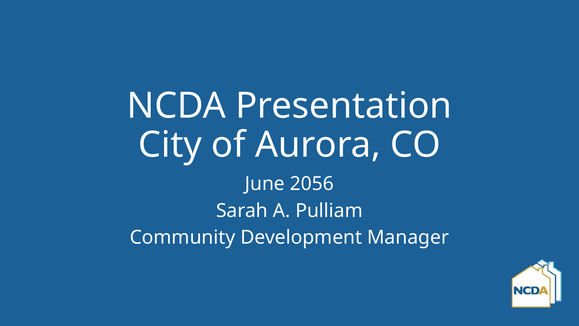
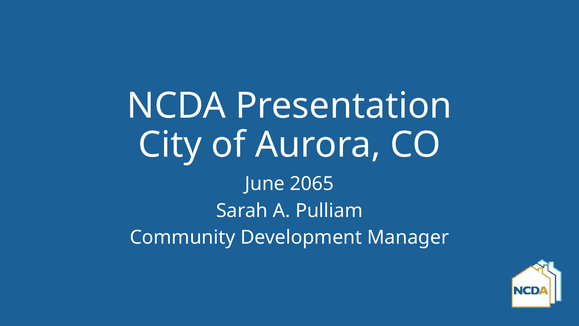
2056: 2056 -> 2065
